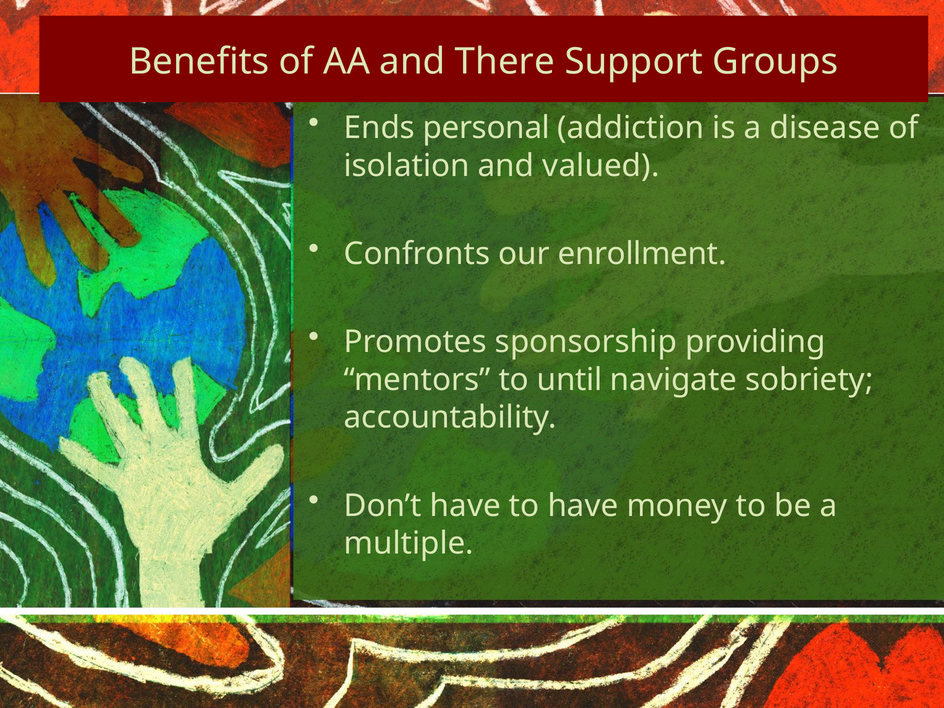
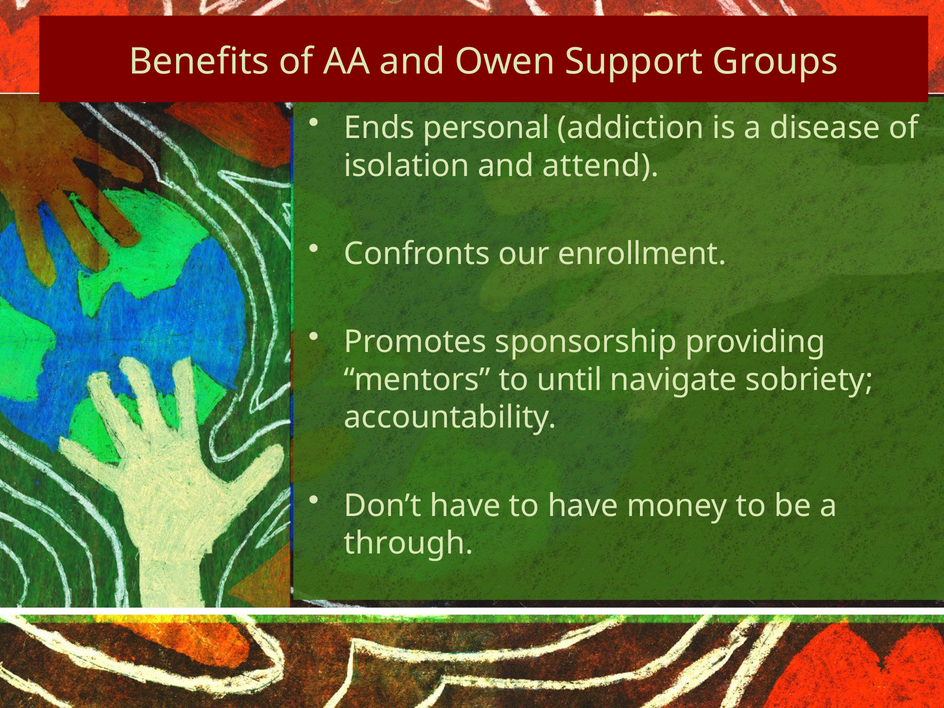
There: There -> Owen
valued: valued -> attend
multiple: multiple -> through
